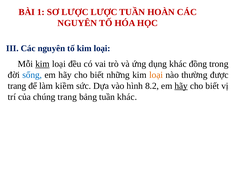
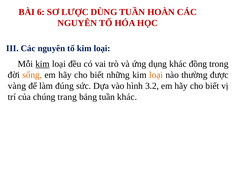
1: 1 -> 6
LƯỢC LƯỢC: LƯỢC -> DÙNG
sống colour: blue -> orange
trang at (17, 86): trang -> vàng
kiềm: kiềm -> đúng
8.2: 8.2 -> 3.2
hãy at (181, 86) underline: present -> none
